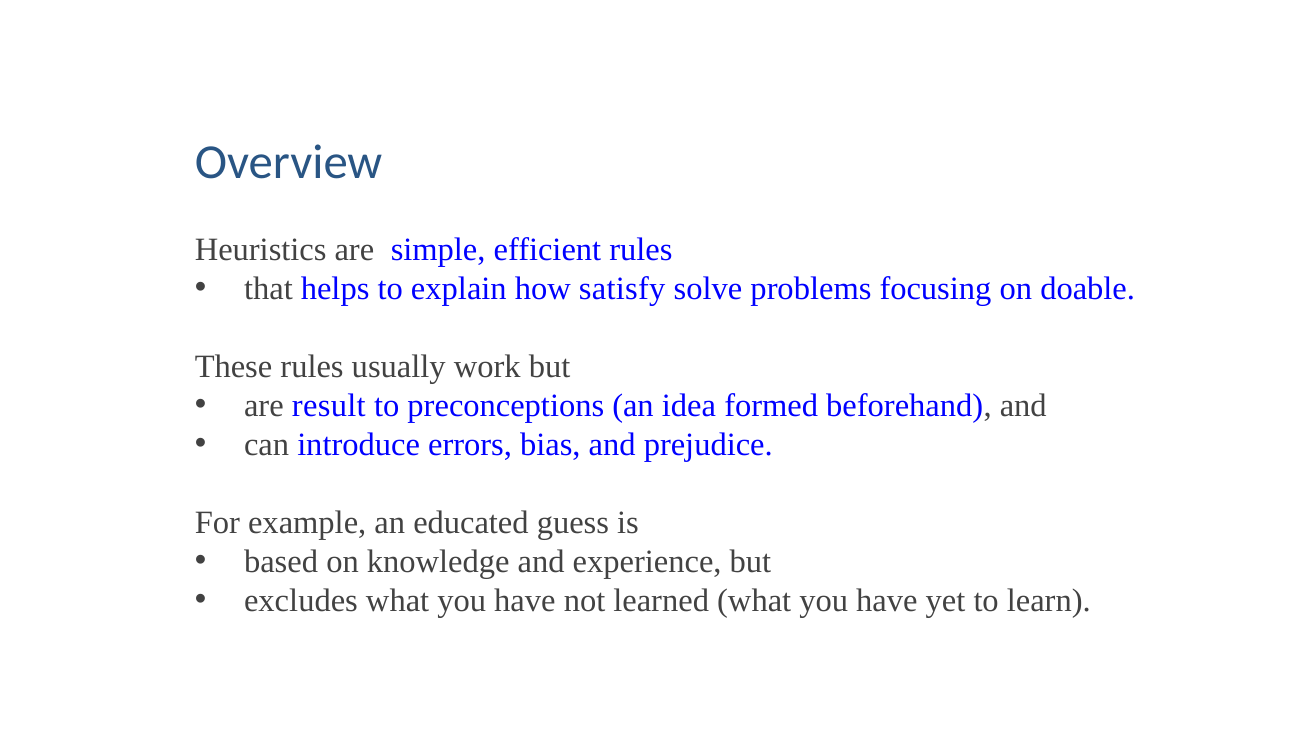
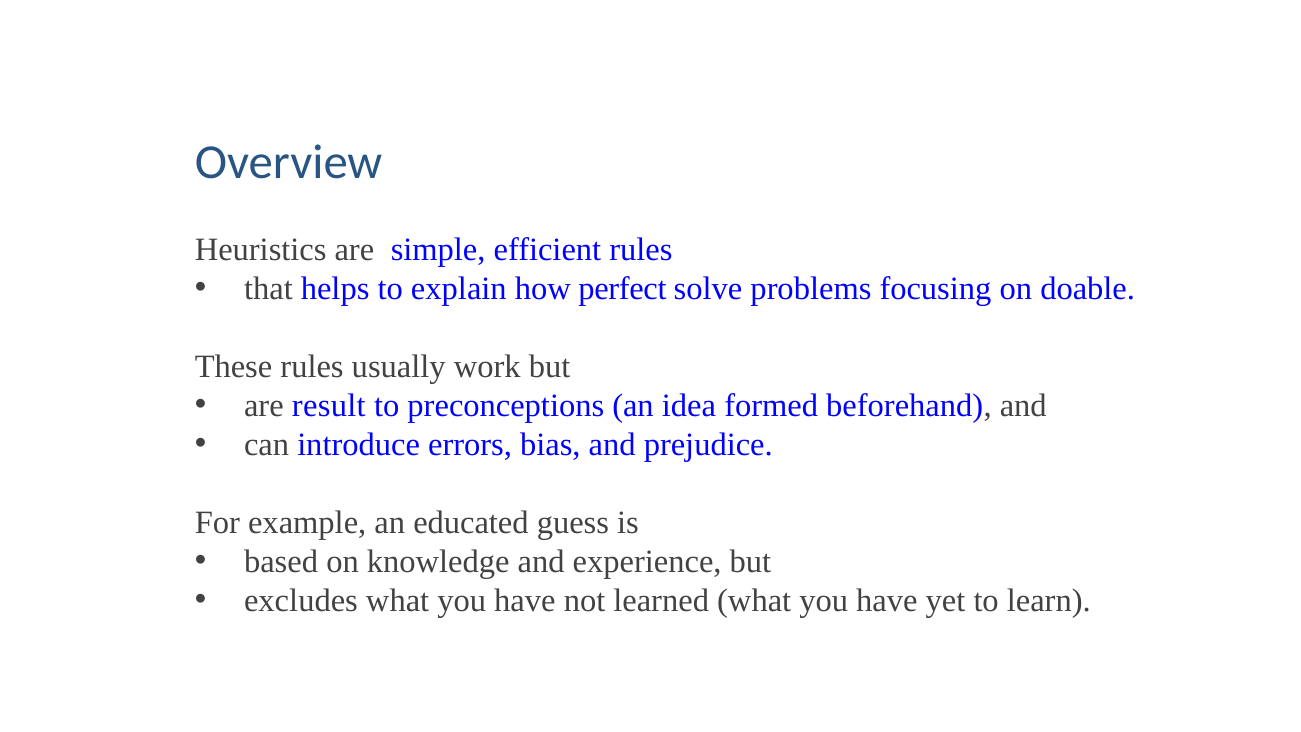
satisfy: satisfy -> perfect
